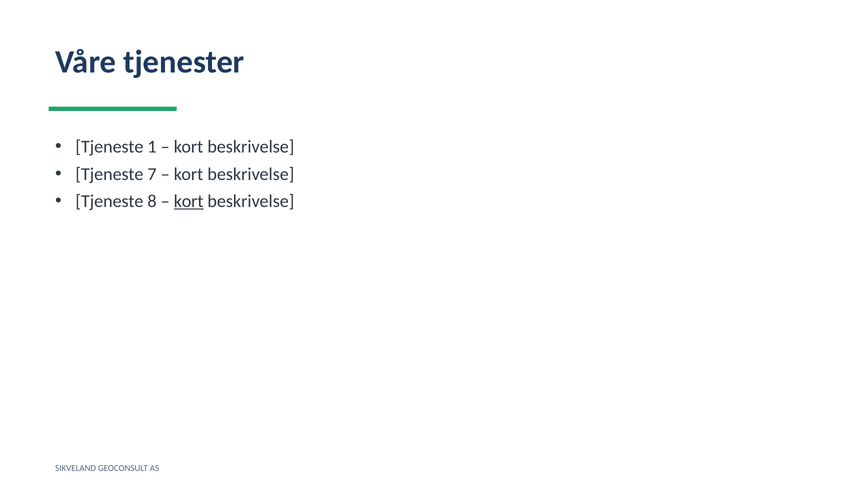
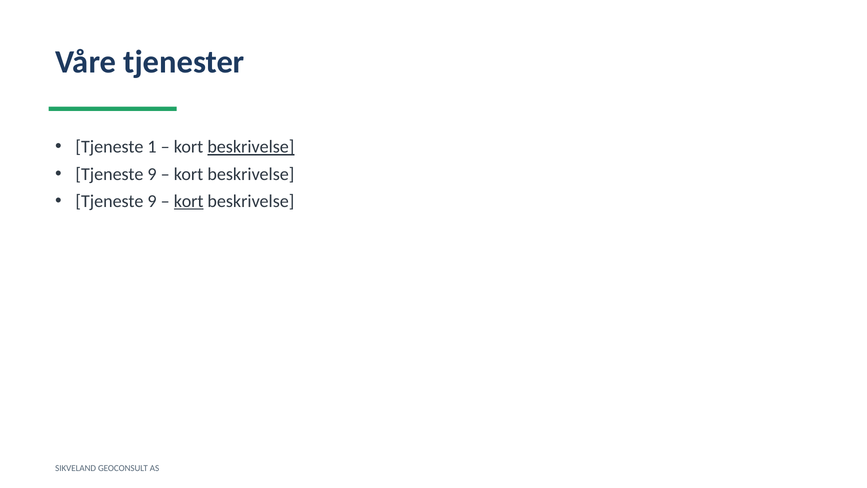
beskrivelse at (251, 147) underline: none -> present
7 at (152, 174): 7 -> 9
8 at (152, 201): 8 -> 9
